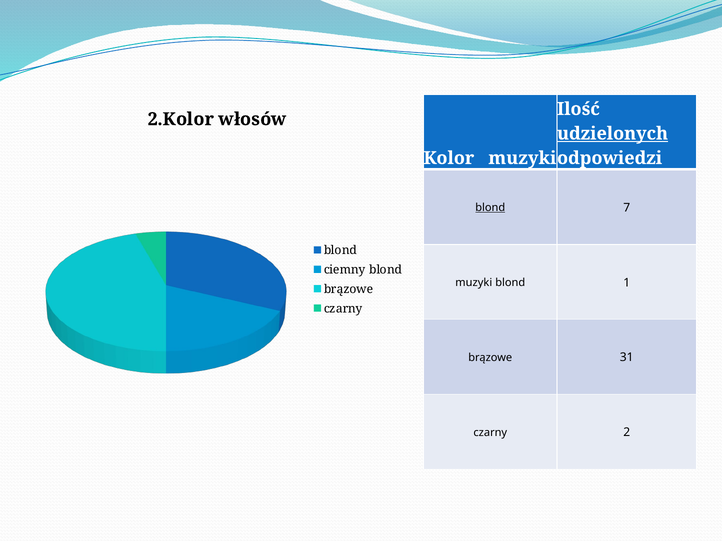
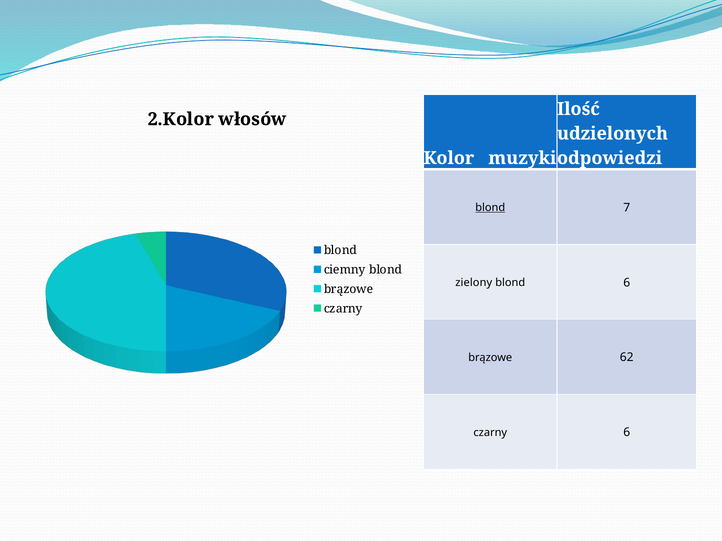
udzielonych underline: present -> none
muzyki at (474, 283): muzyki -> zielony
blond 1: 1 -> 6
31: 31 -> 62
czarny 2: 2 -> 6
